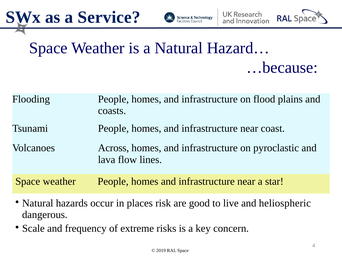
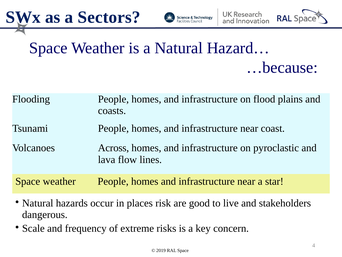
Service: Service -> Sectors
heliospheric: heliospheric -> stakeholders
